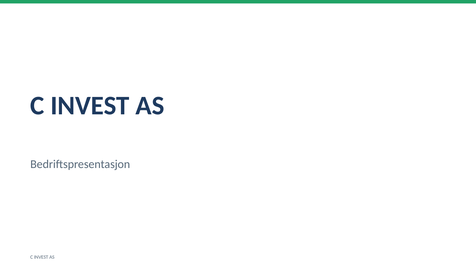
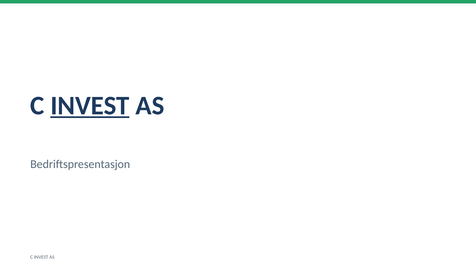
INVEST at (90, 106) underline: none -> present
